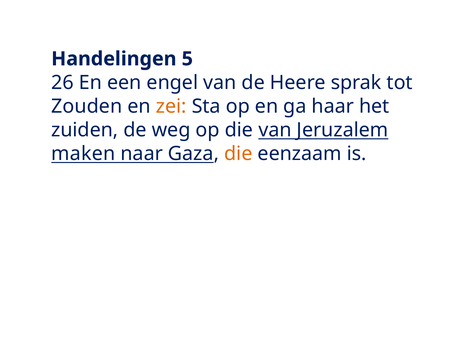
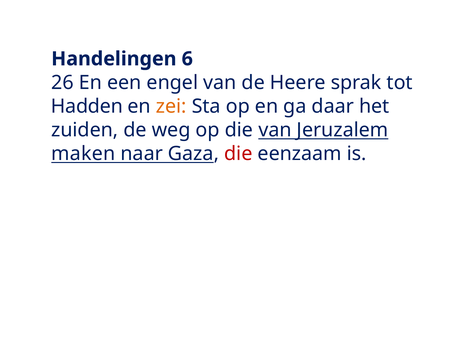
5: 5 -> 6
Zouden: Zouden -> Hadden
haar: haar -> daar
die at (238, 153) colour: orange -> red
